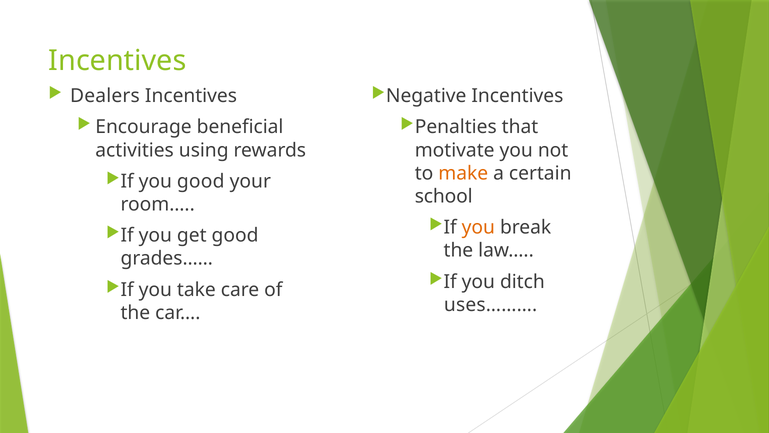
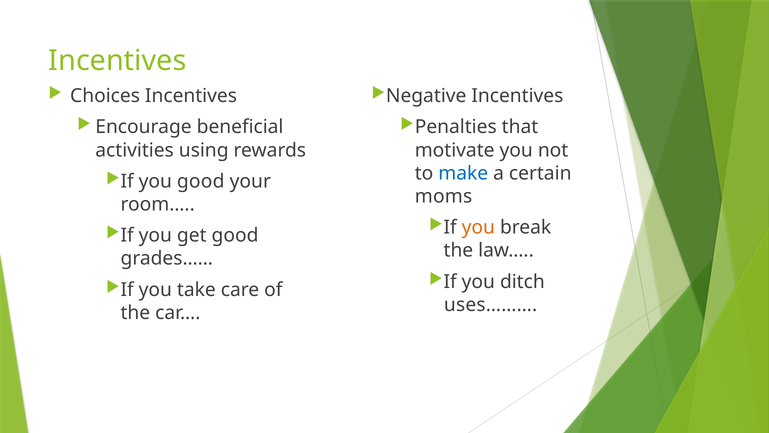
Dealers: Dealers -> Choices
make colour: orange -> blue
school: school -> moms
